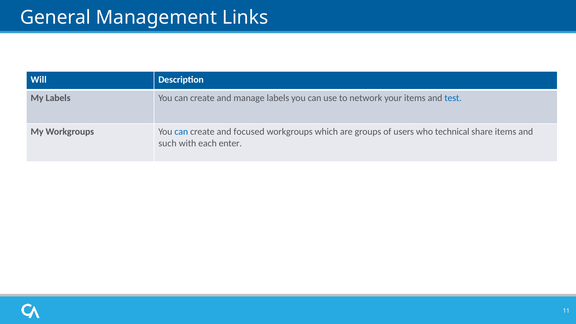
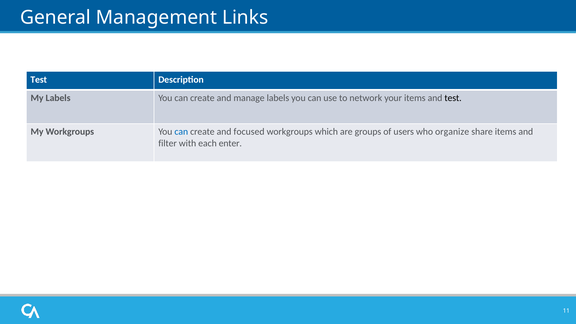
Will at (39, 80): Will -> Test
test at (453, 98) colour: blue -> black
technical: technical -> organize
such: such -> filter
